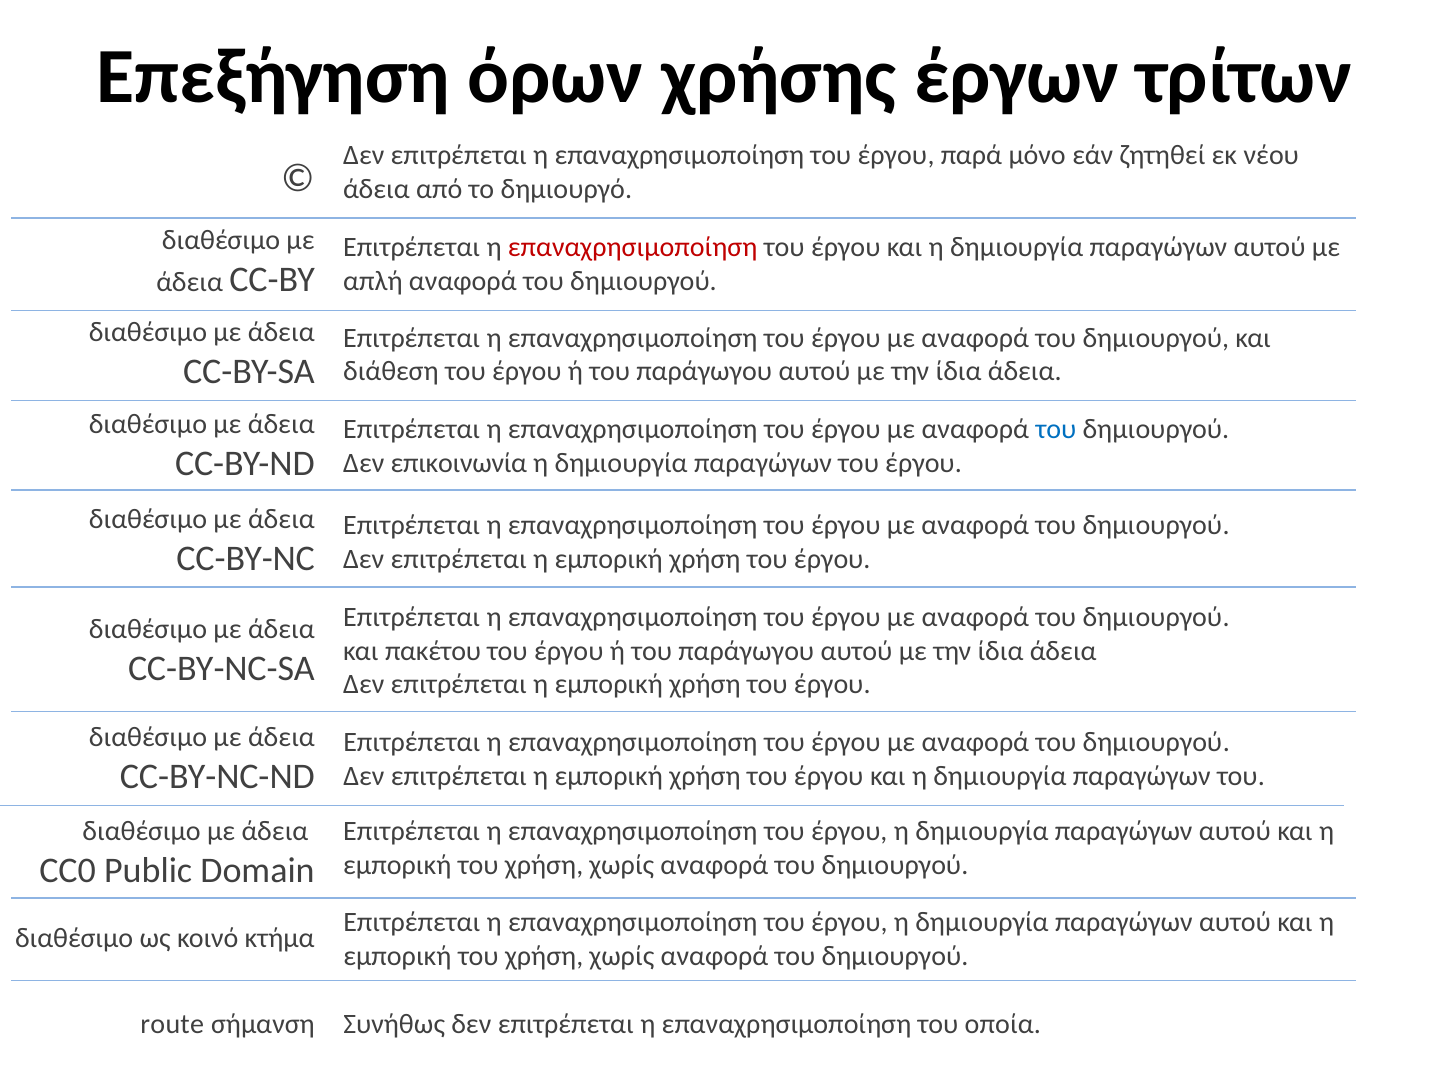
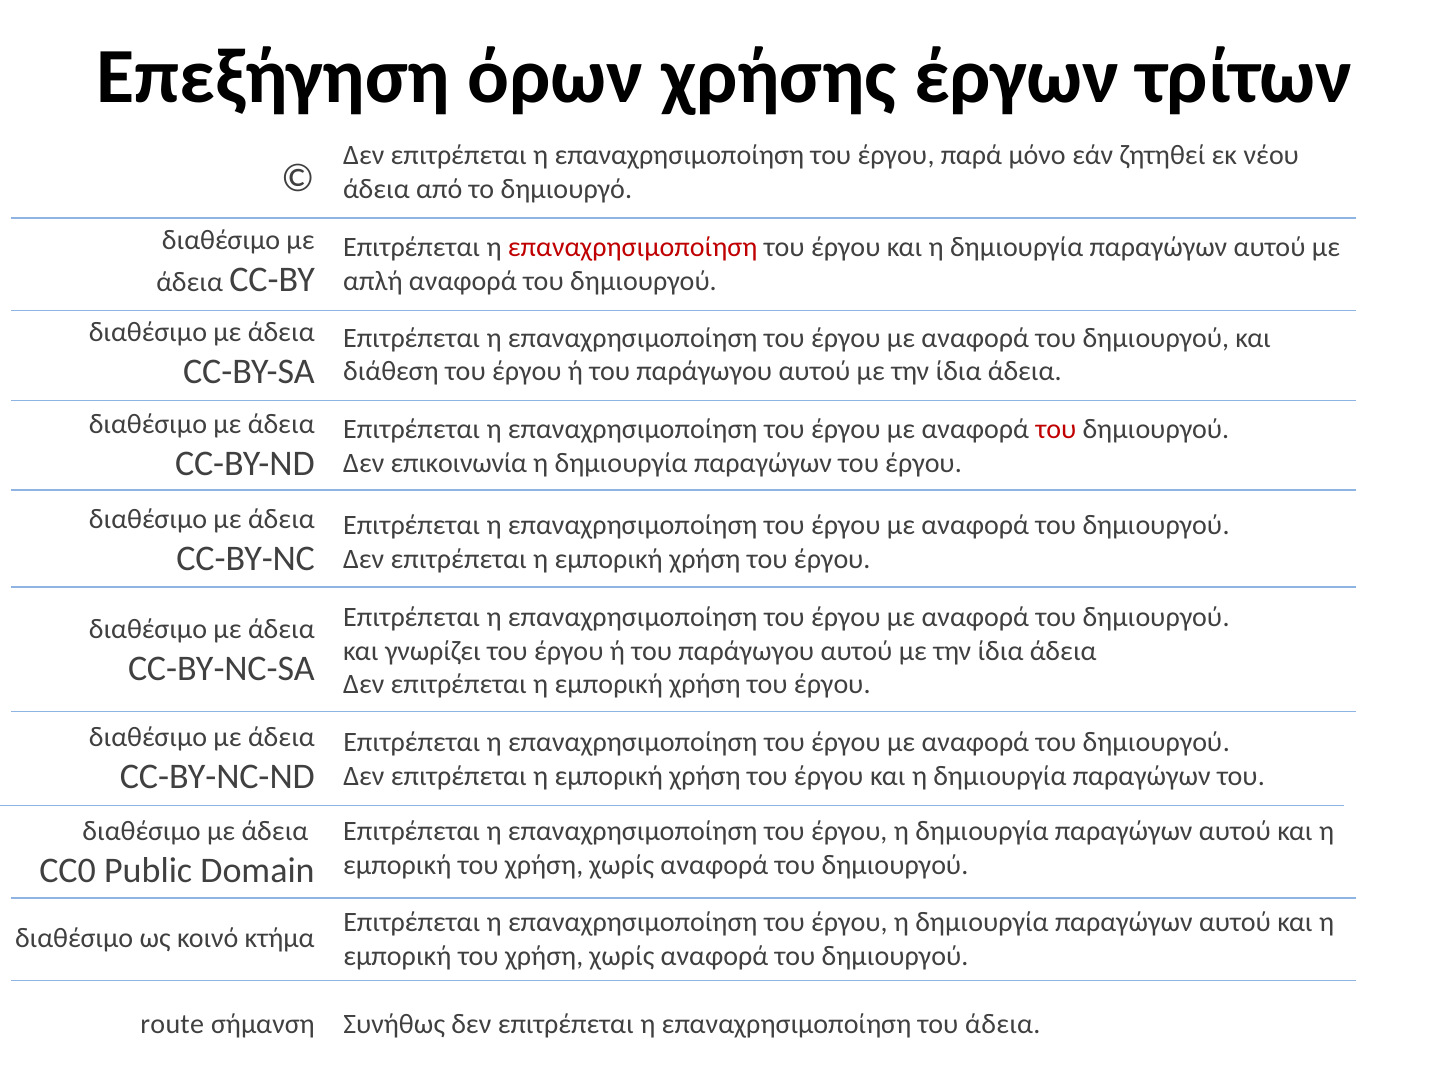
του at (1056, 429) colour: blue -> red
πακέτου: πακέτου -> γνωρίζει
του οποία: οποία -> άδεια
